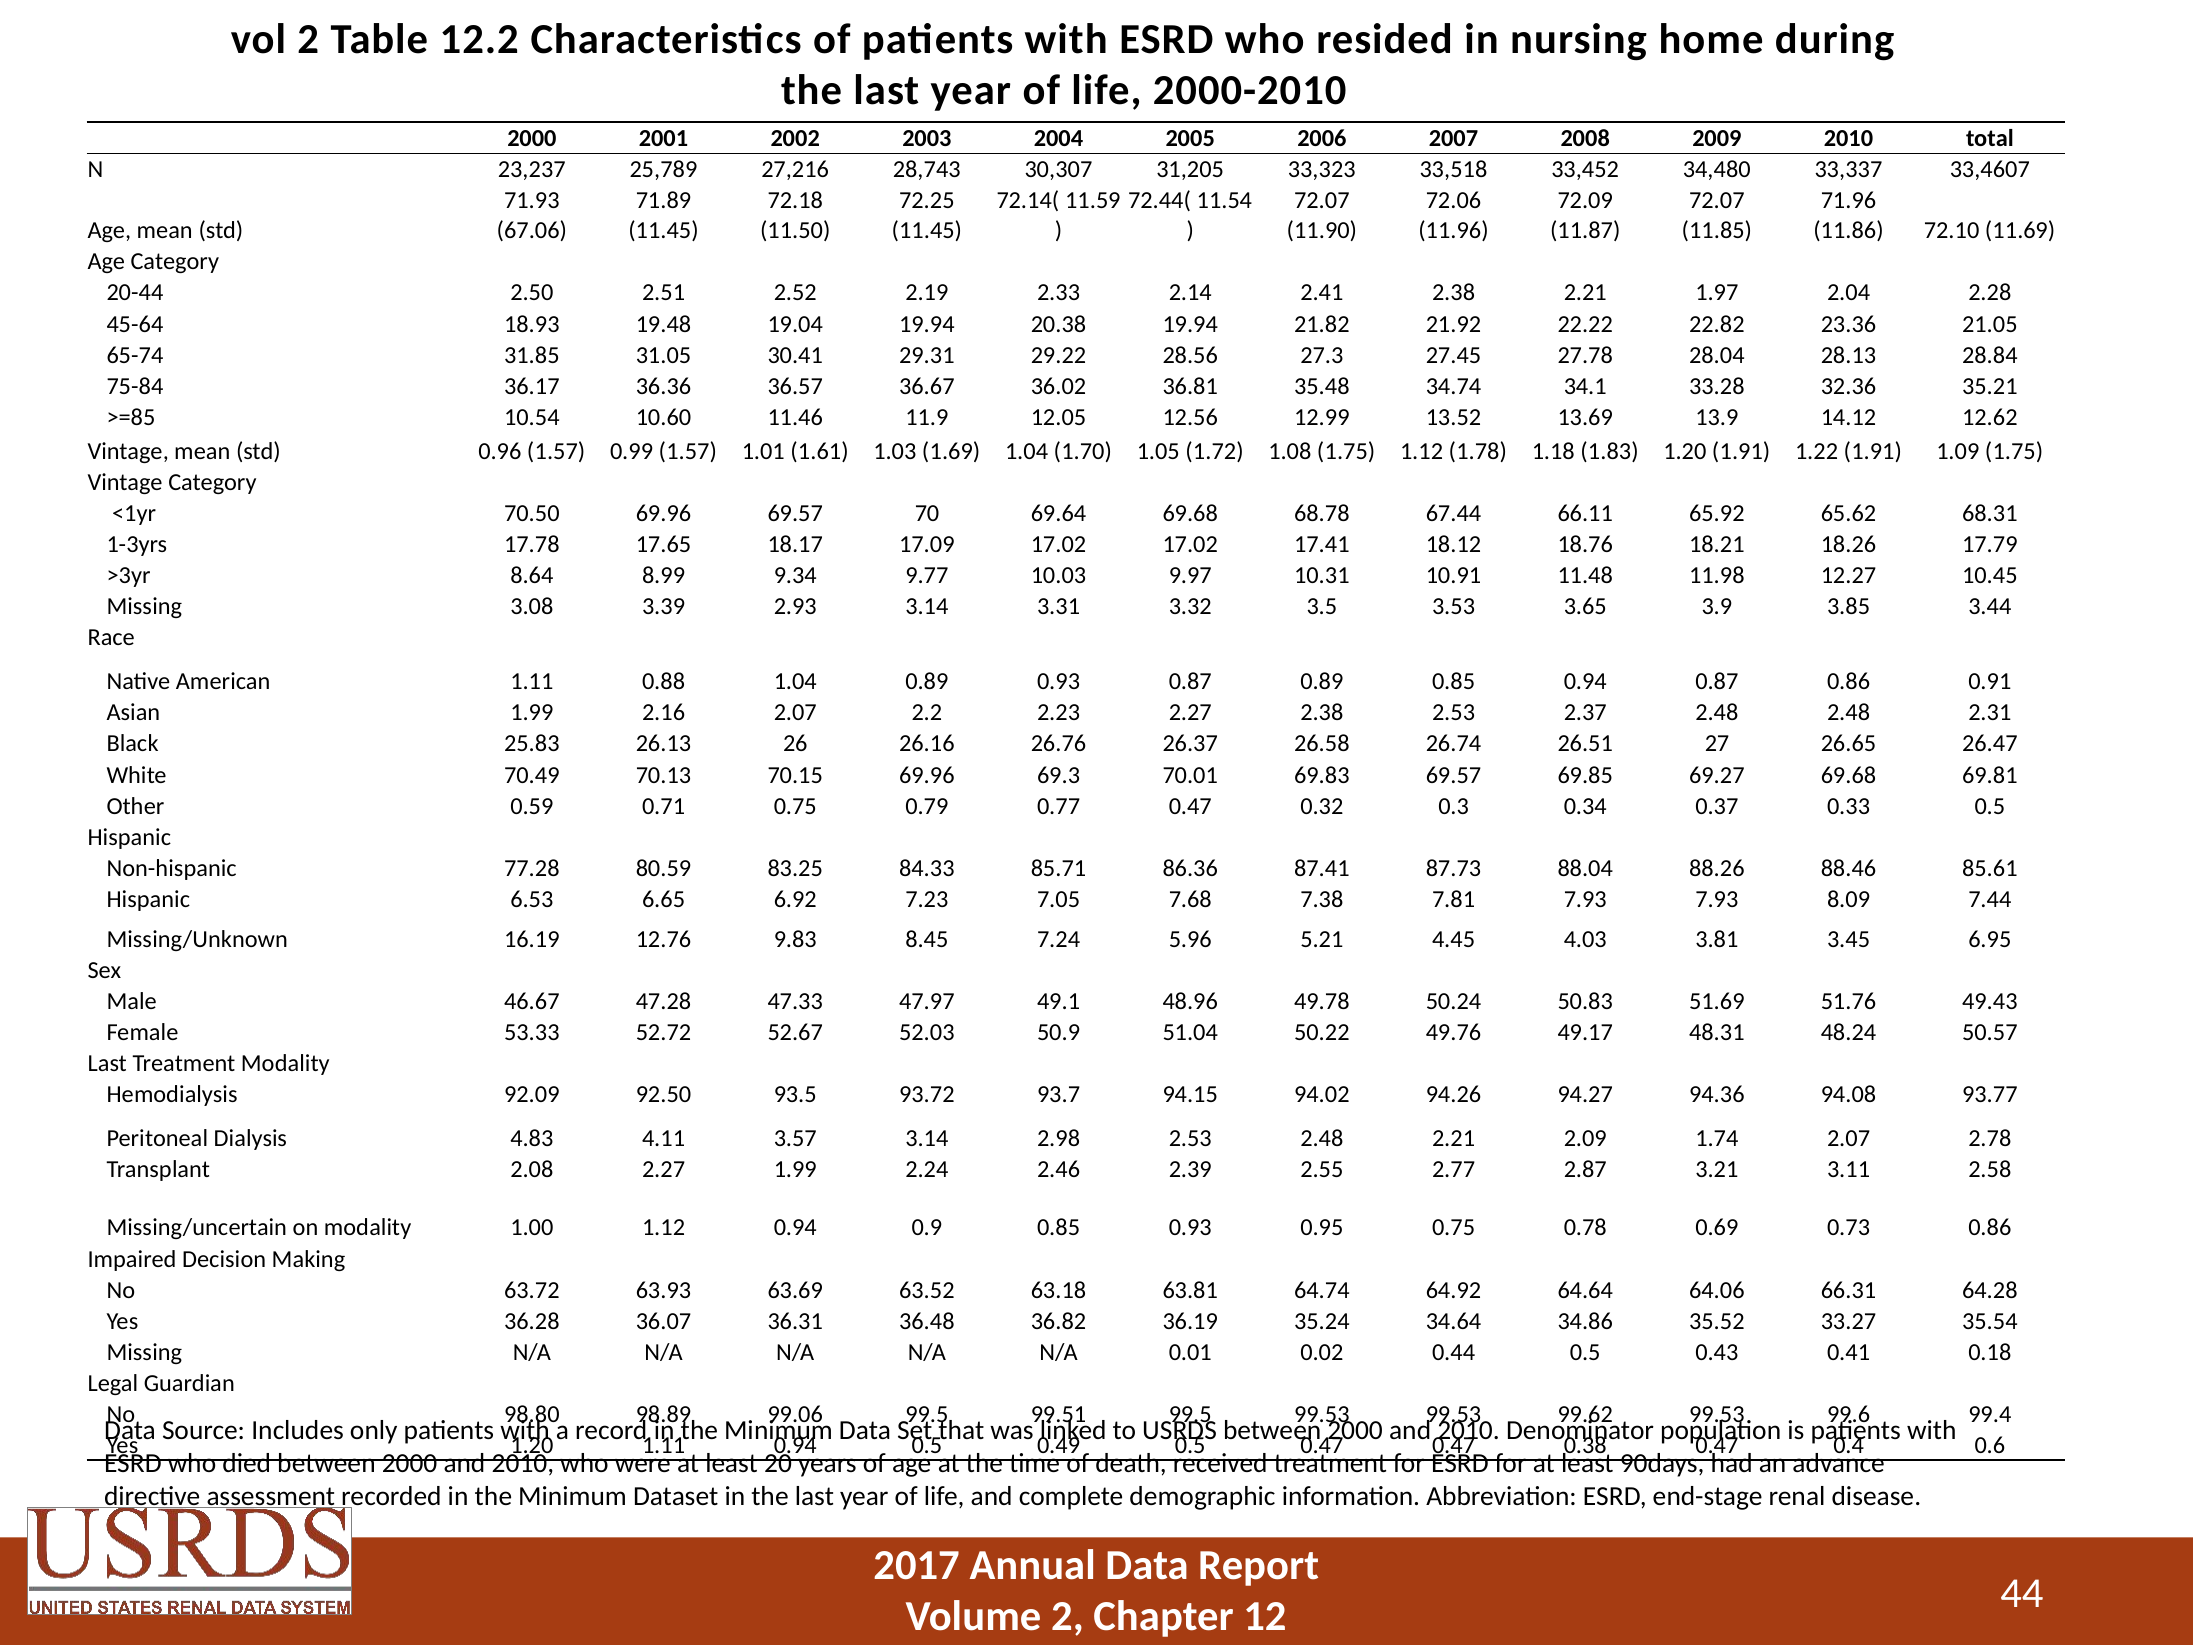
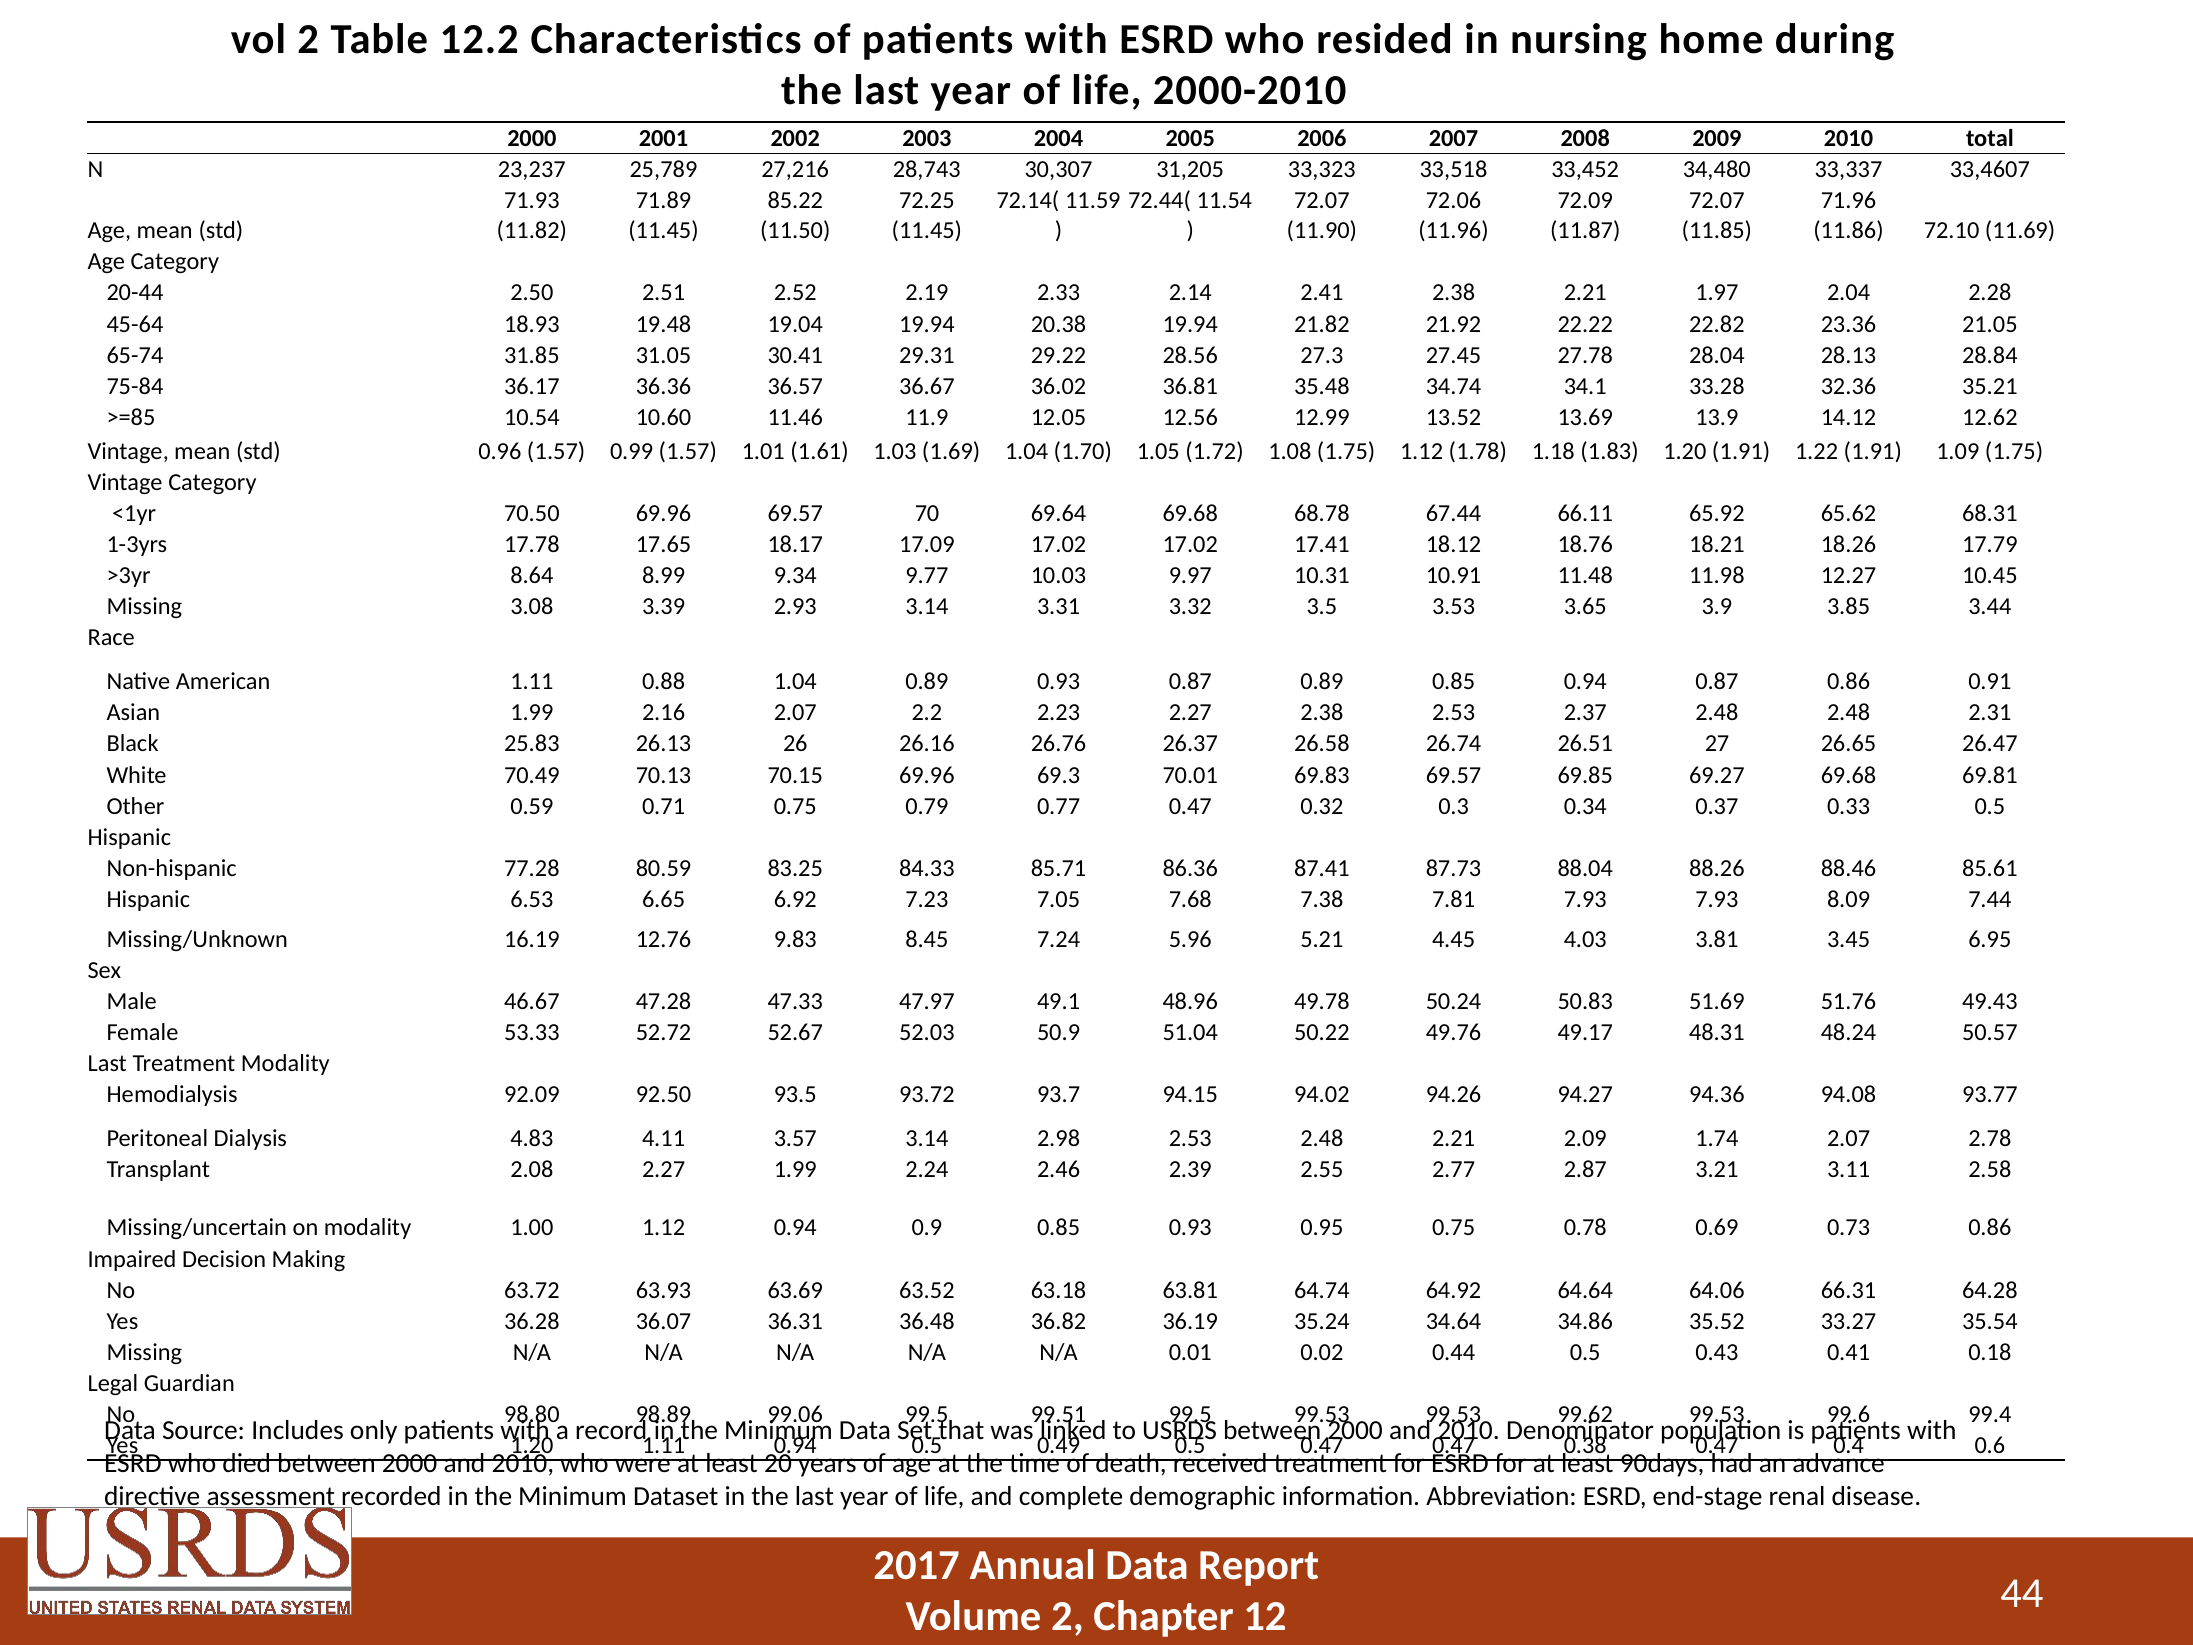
72.18: 72.18 -> 85.22
67.06: 67.06 -> 11.82
